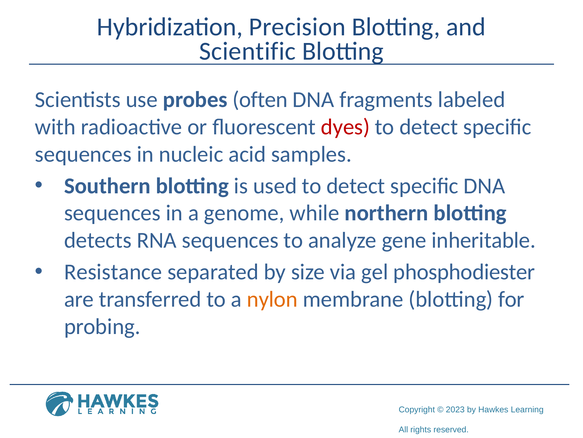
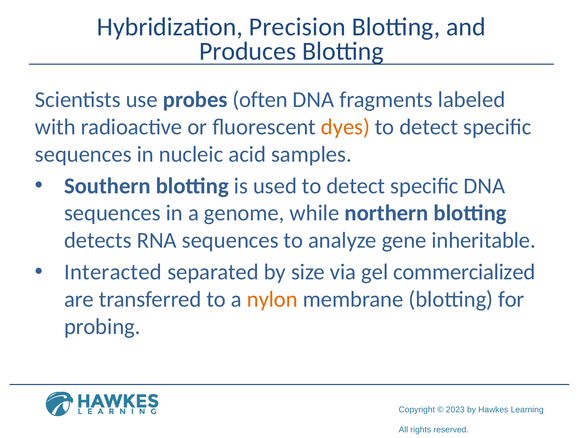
Scientific: Scientific -> Produces
dyes colour: red -> orange
Resistance: Resistance -> Interacted
phosphodiester: phosphodiester -> commercialized
